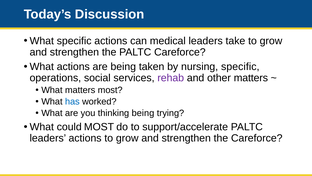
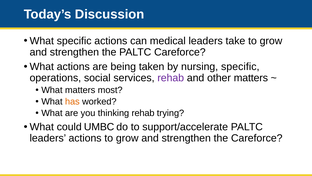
has colour: blue -> orange
thinking being: being -> rehab
could MOST: MOST -> UMBC
